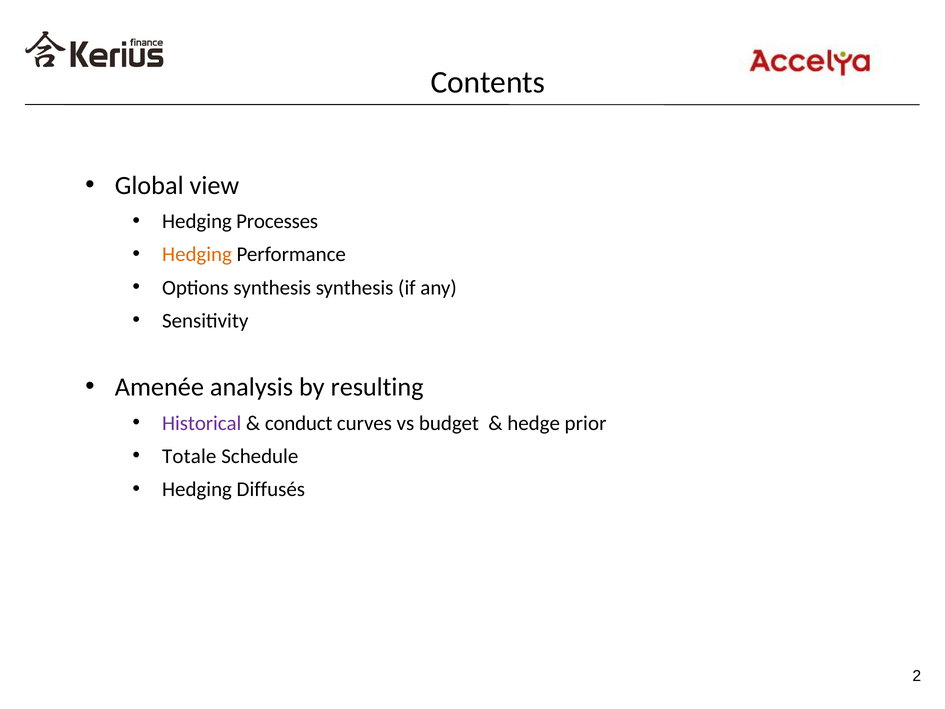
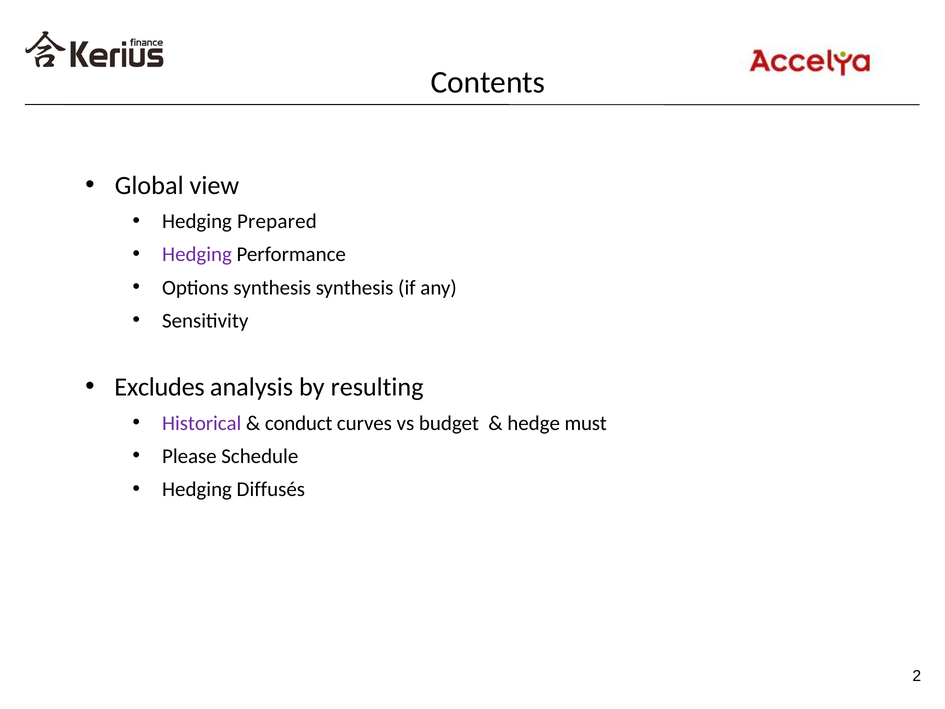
Processes: Processes -> Prepared
Hedging at (197, 254) colour: orange -> purple
Amenée: Amenée -> Excludes
prior: prior -> must
Totale: Totale -> Please
